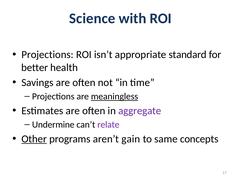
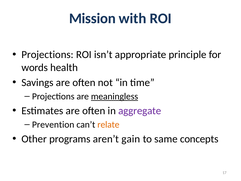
Science: Science -> Mission
standard: standard -> principle
better: better -> words
Undermine: Undermine -> Prevention
relate colour: purple -> orange
Other underline: present -> none
